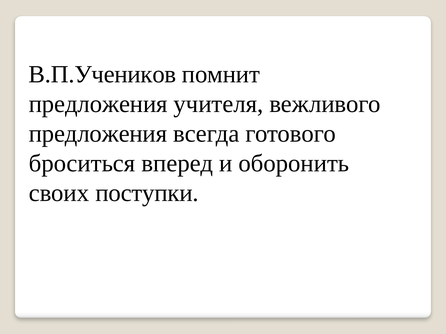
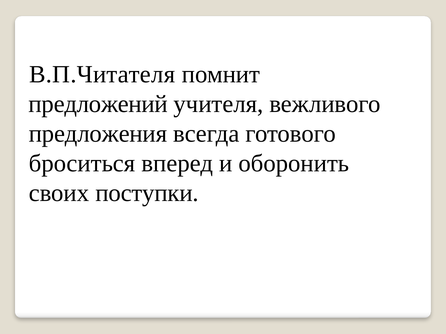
В.П.Учеников: В.П.Учеников -> В.П.Читателя
предложения at (98, 104): предложения -> предложений
